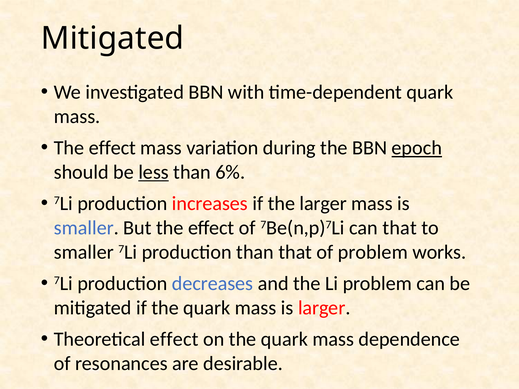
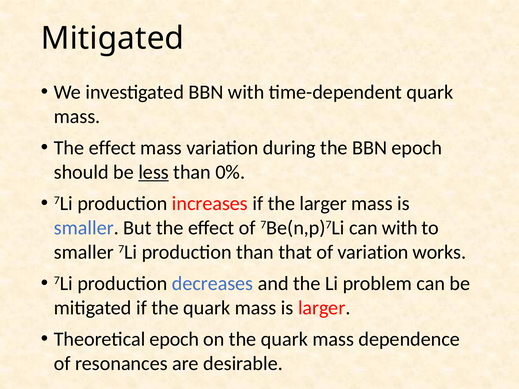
epoch at (417, 148) underline: present -> none
6%: 6% -> 0%
can that: that -> with
of problem: problem -> variation
Theoretical effect: effect -> epoch
